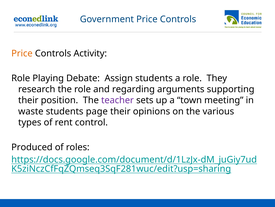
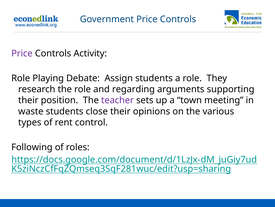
Price at (22, 53) colour: orange -> purple
page: page -> close
Produced: Produced -> Following
